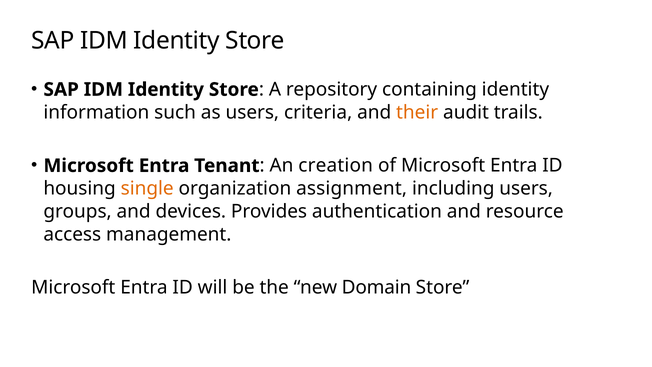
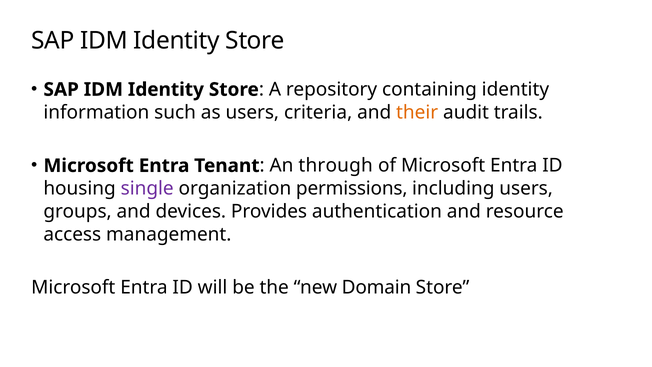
creation: creation -> through
single colour: orange -> purple
assignment: assignment -> permissions
